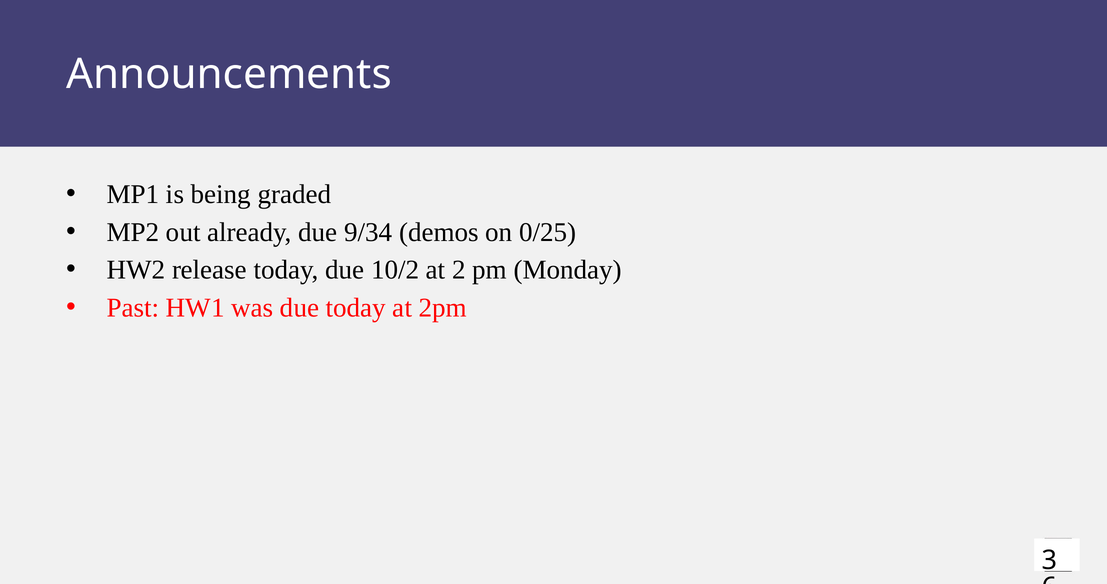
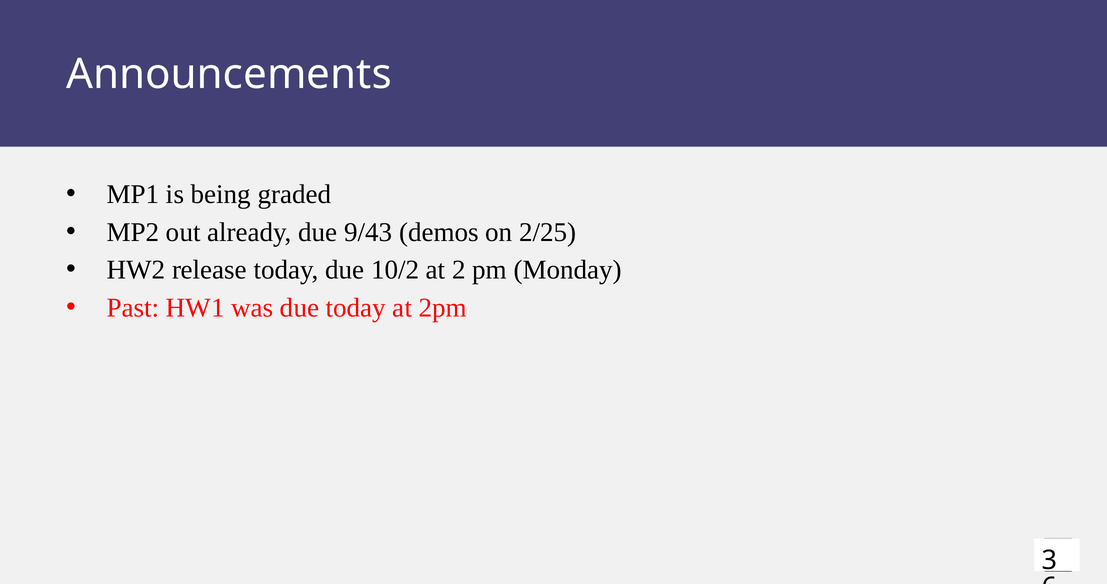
9/34: 9/34 -> 9/43
0/25: 0/25 -> 2/25
